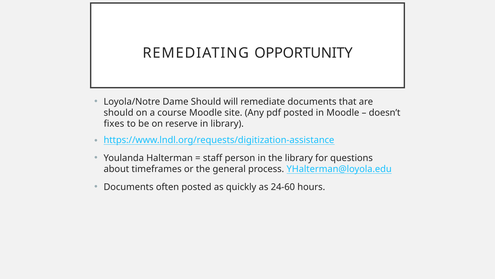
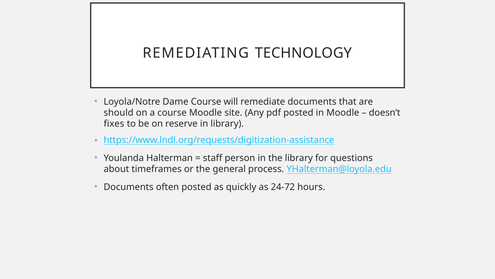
OPPORTUNITY: OPPORTUNITY -> TECHNOLOGY
Dame Should: Should -> Course
24-60: 24-60 -> 24-72
